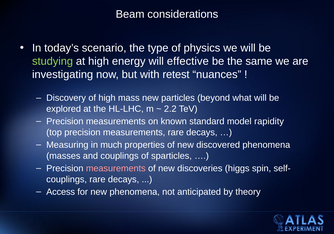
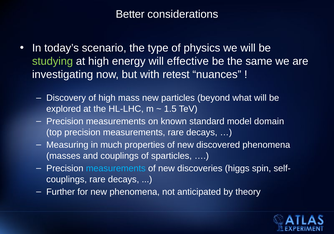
Beam: Beam -> Better
2.2: 2.2 -> 1.5
rapidity: rapidity -> domain
measurements at (116, 168) colour: pink -> light blue
Access: Access -> Further
